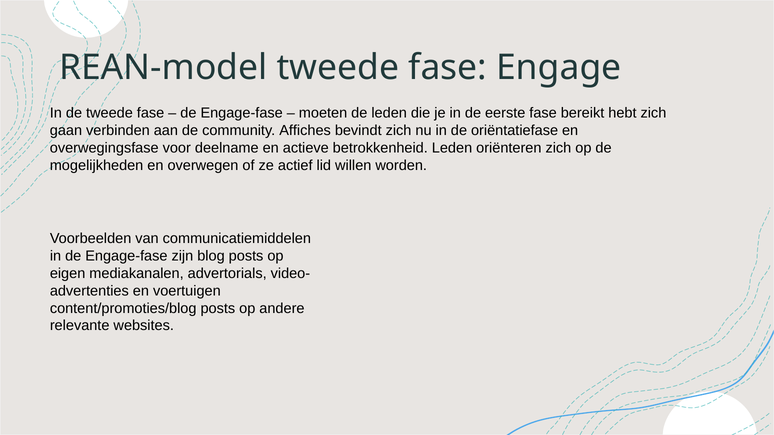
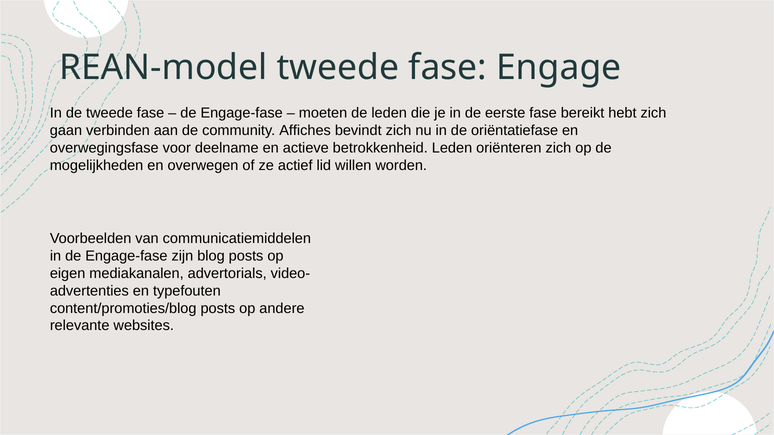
voertuigen: voertuigen -> typefouten
